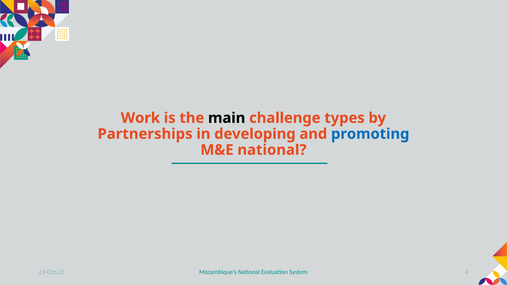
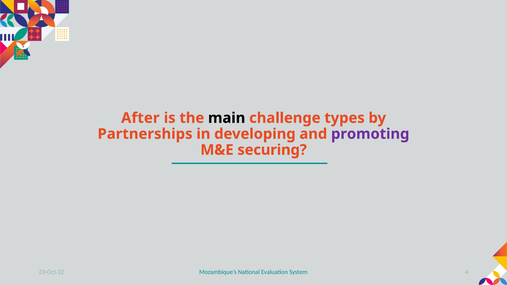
Work: Work -> After
promoting colour: blue -> purple
M&E national: national -> securing
